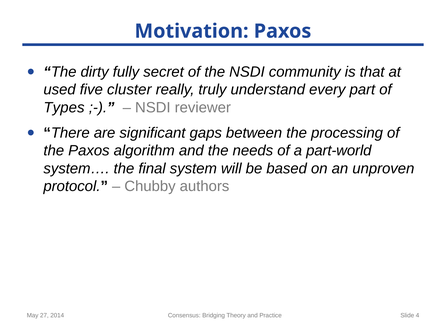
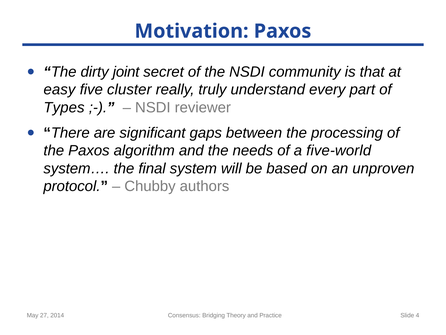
fully: fully -> joint
used: used -> easy
part-world: part-world -> five-world
